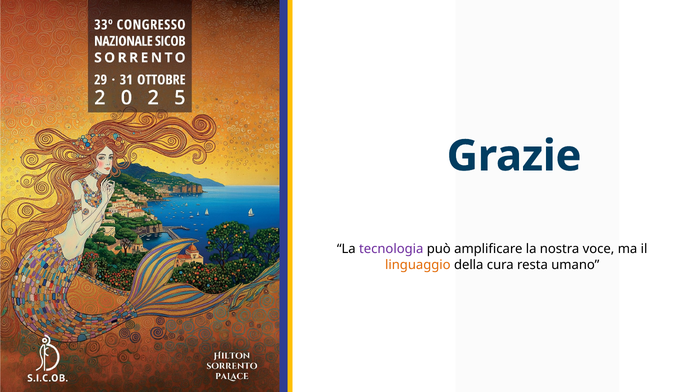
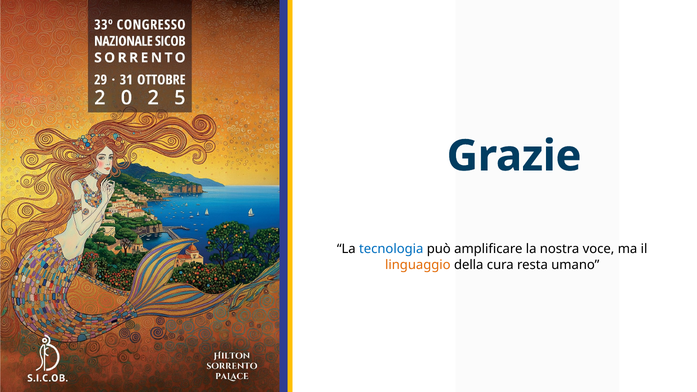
tecnologia colour: purple -> blue
